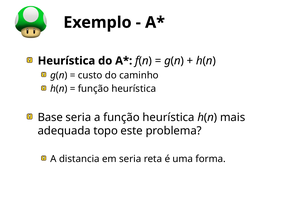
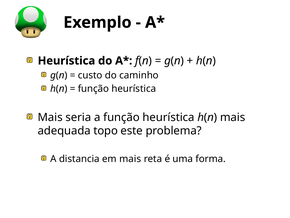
Base at (50, 117): Base -> Mais
em seria: seria -> mais
